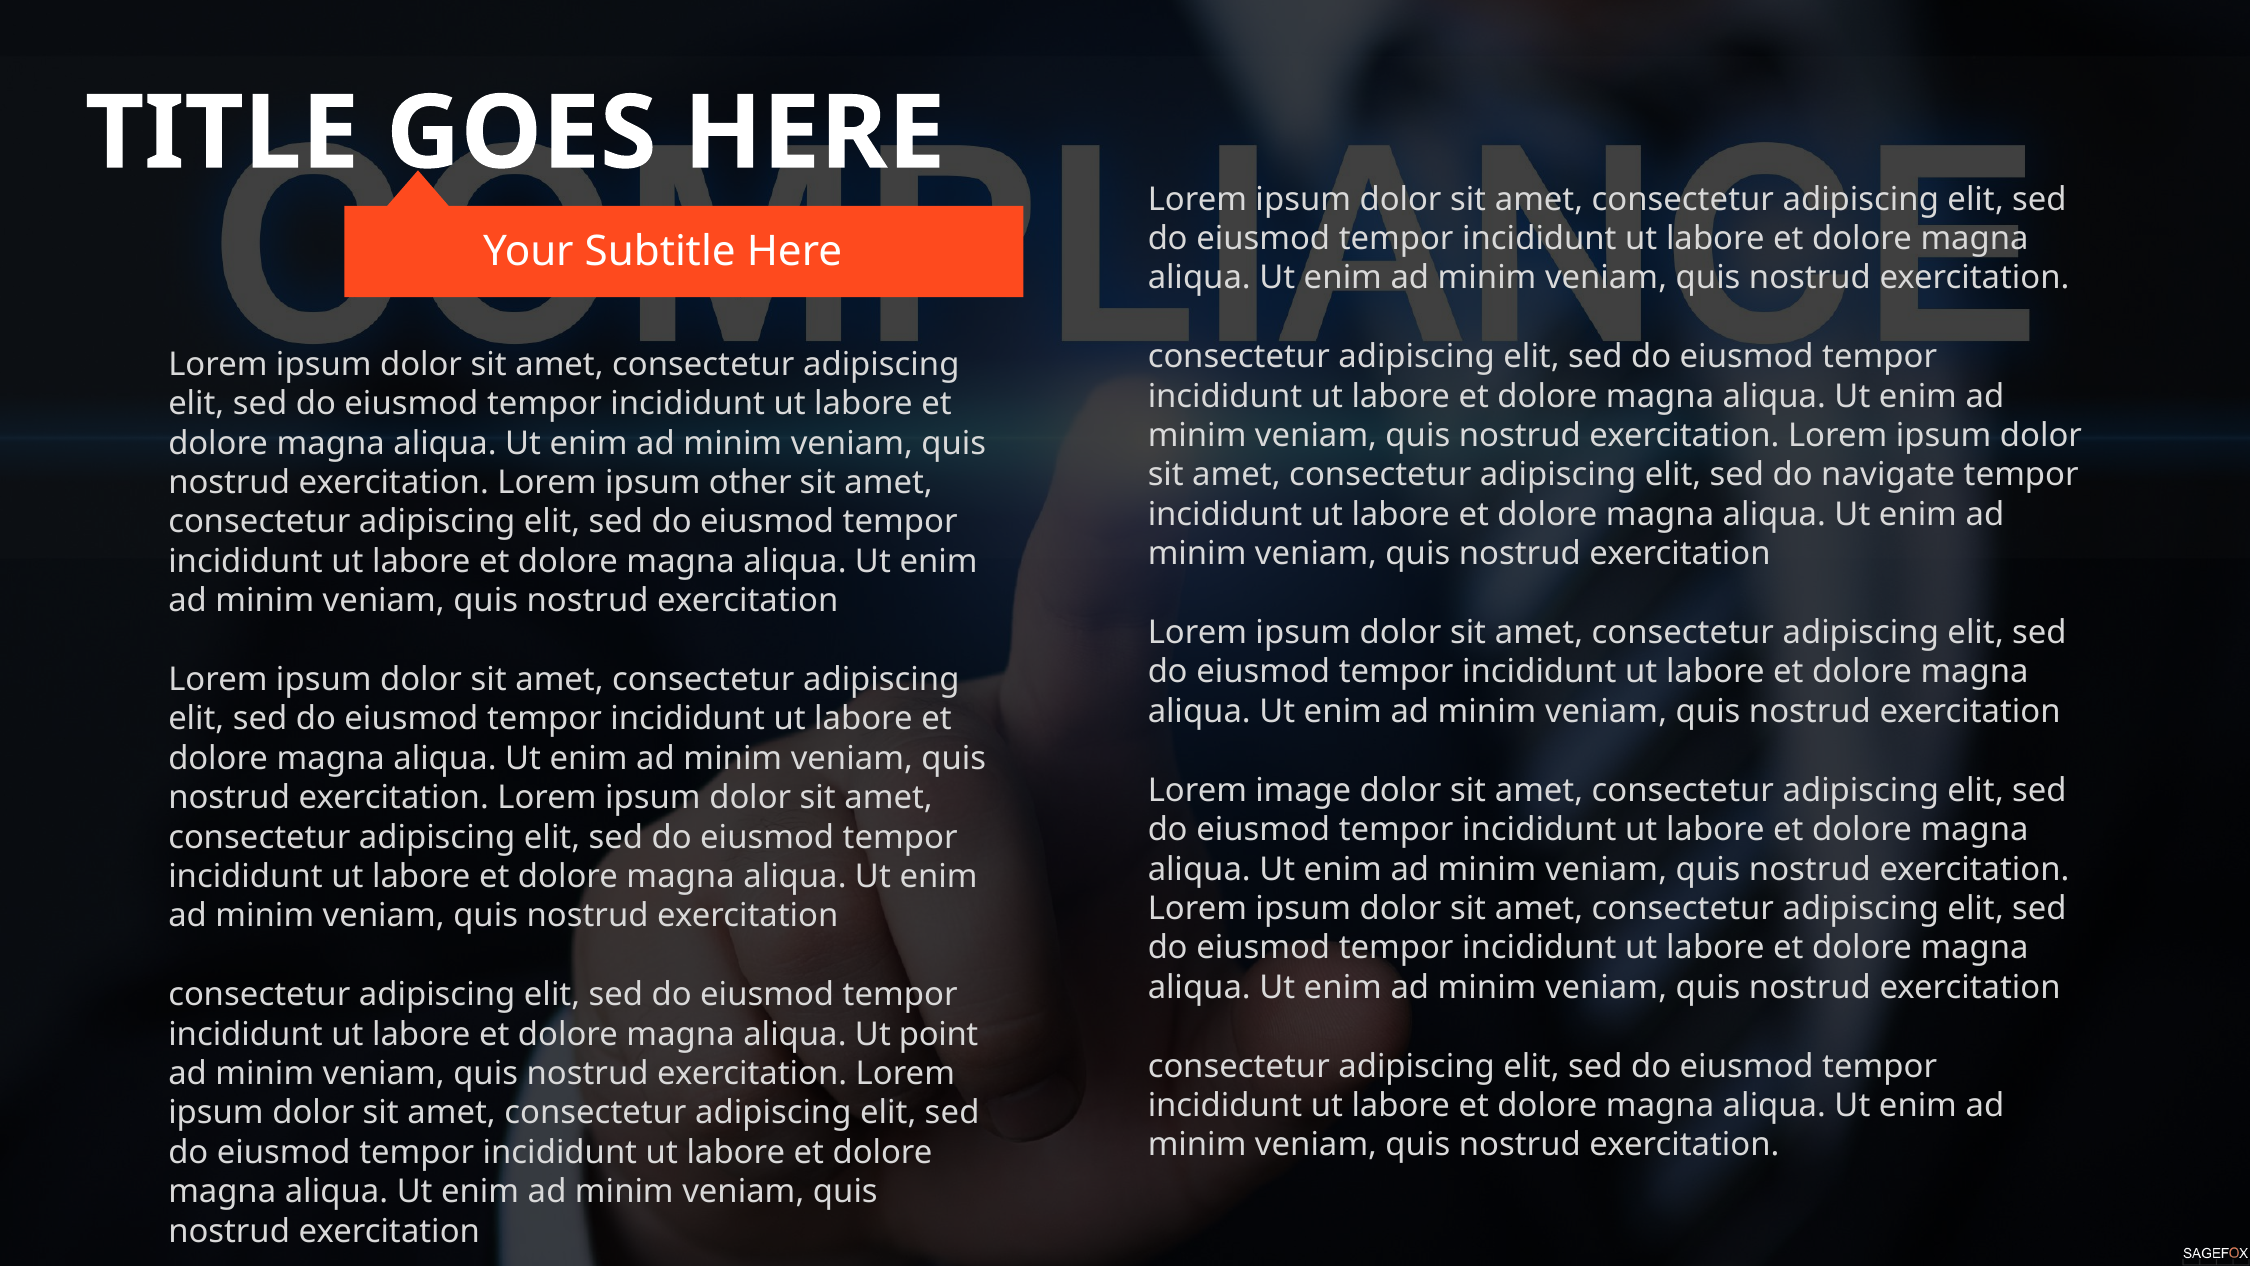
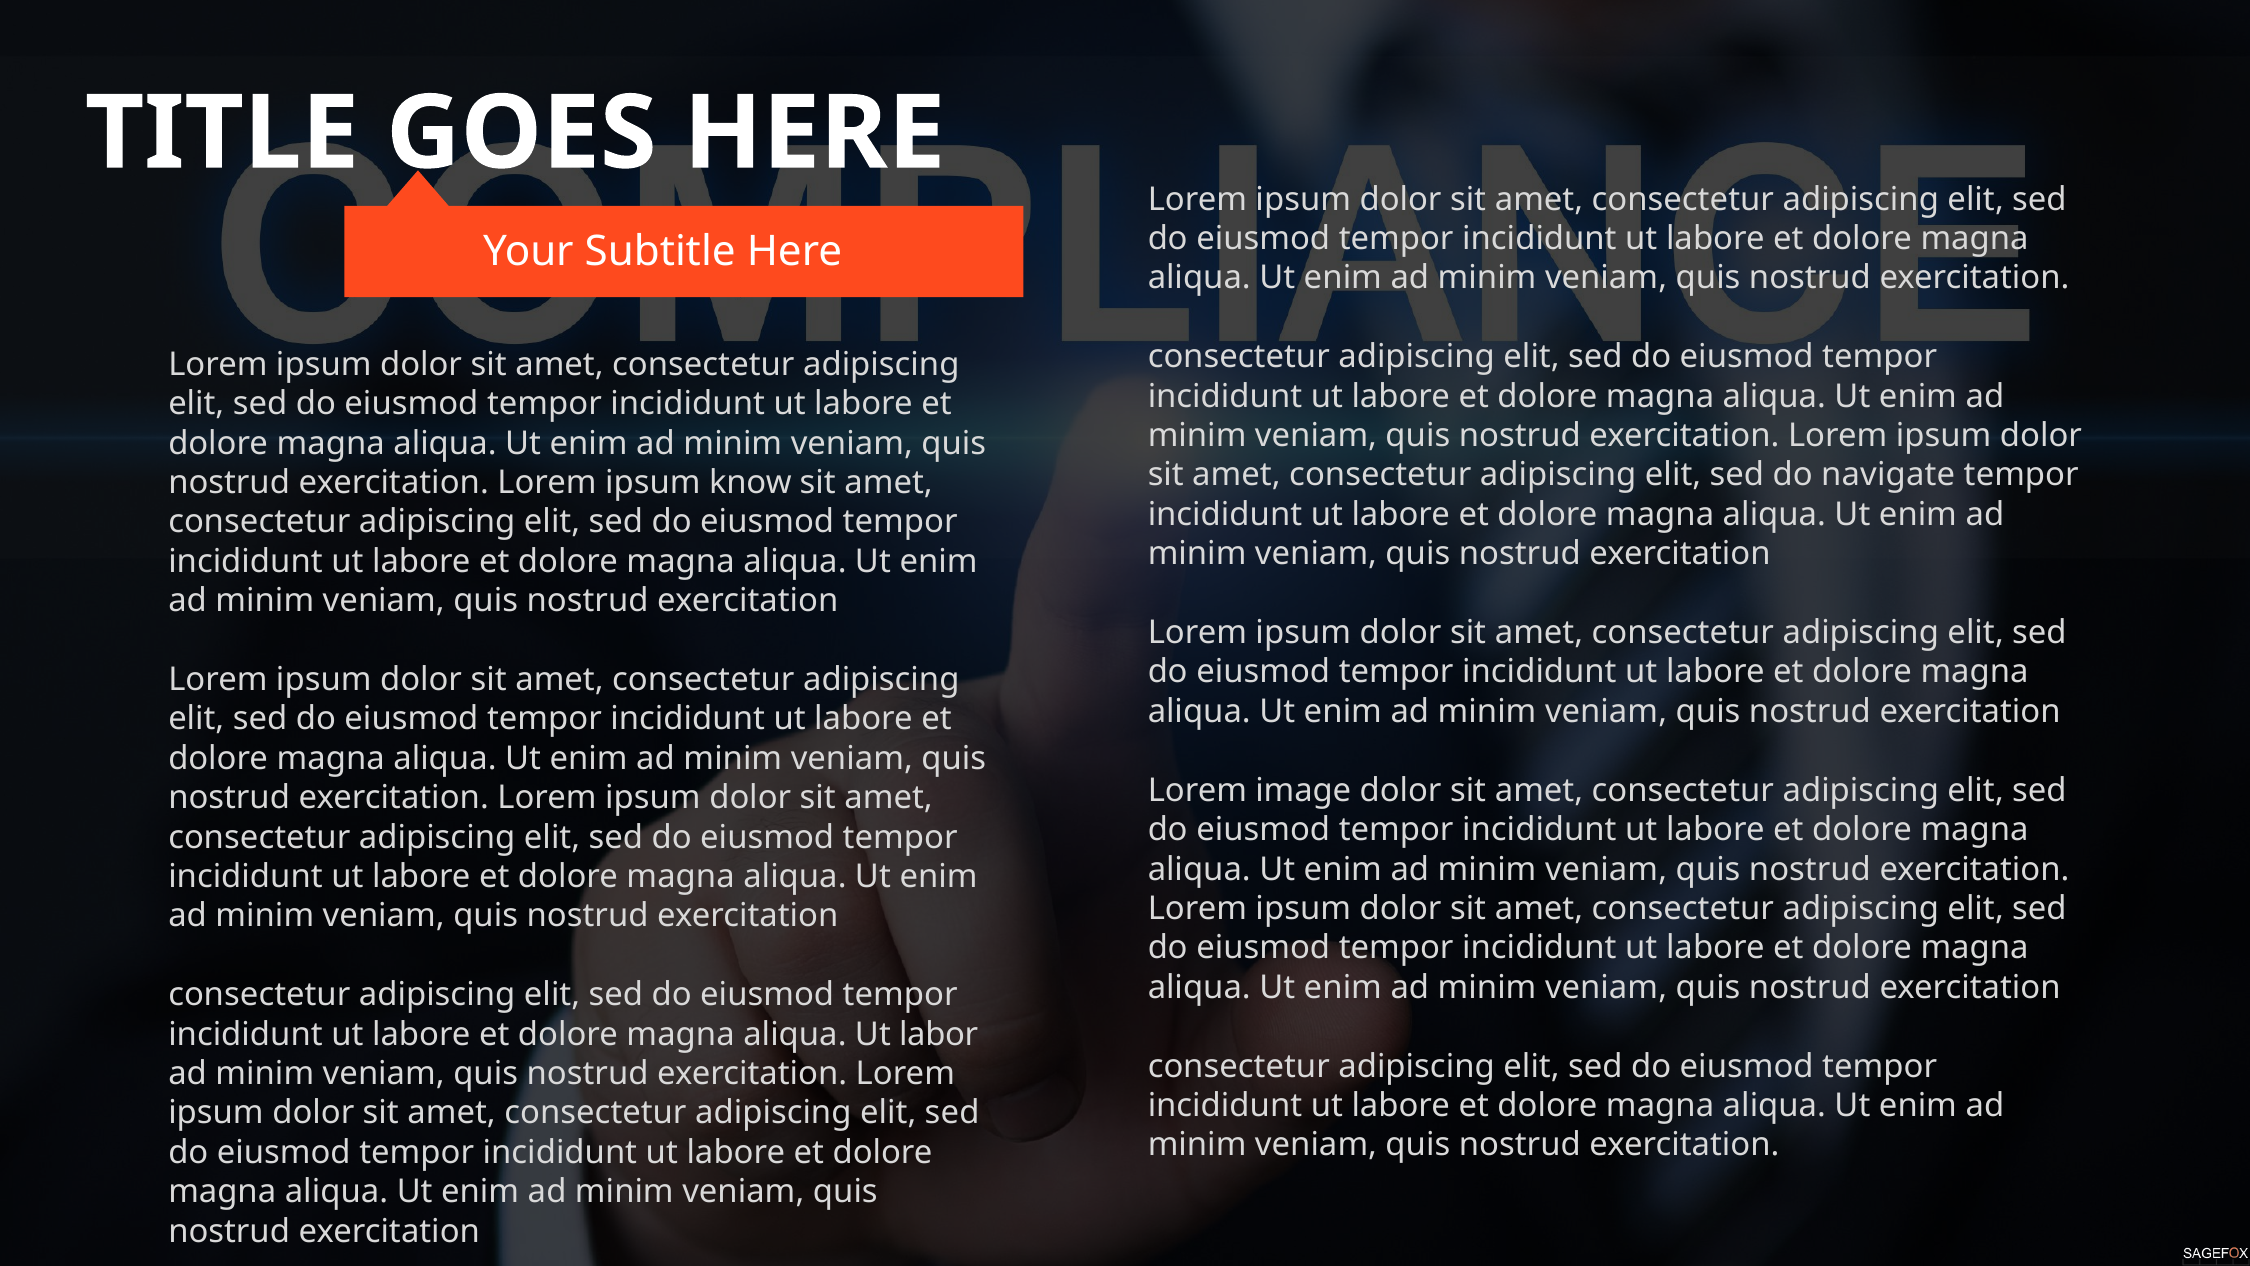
other: other -> know
point: point -> labor
